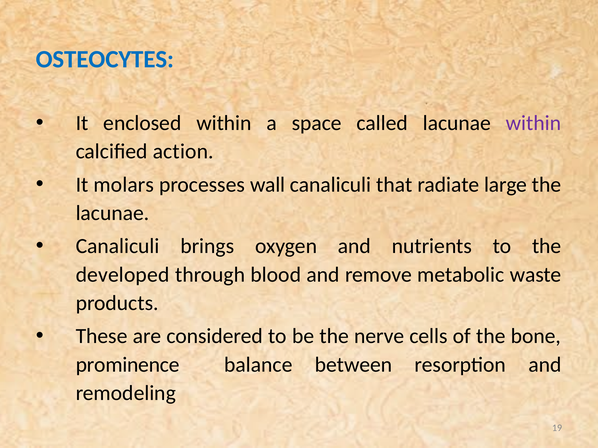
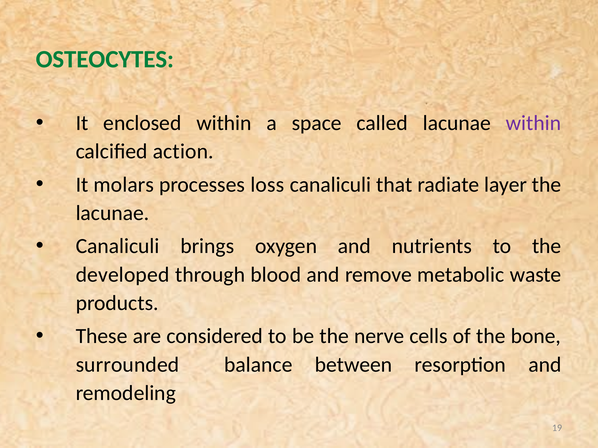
OSTEOCYTES colour: blue -> green
wall: wall -> loss
large: large -> layer
prominence: prominence -> surrounded
